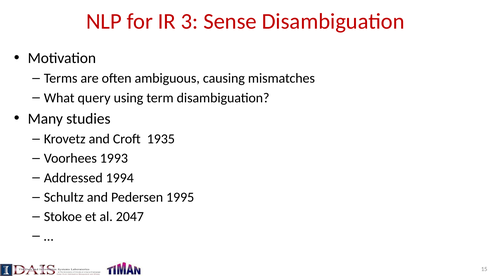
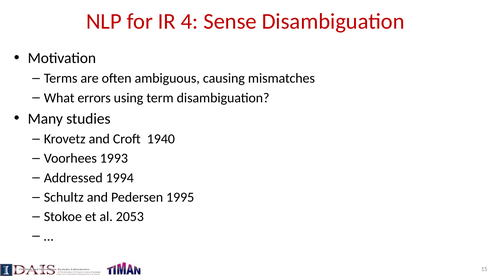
3: 3 -> 4
query: query -> errors
1935: 1935 -> 1940
2047: 2047 -> 2053
